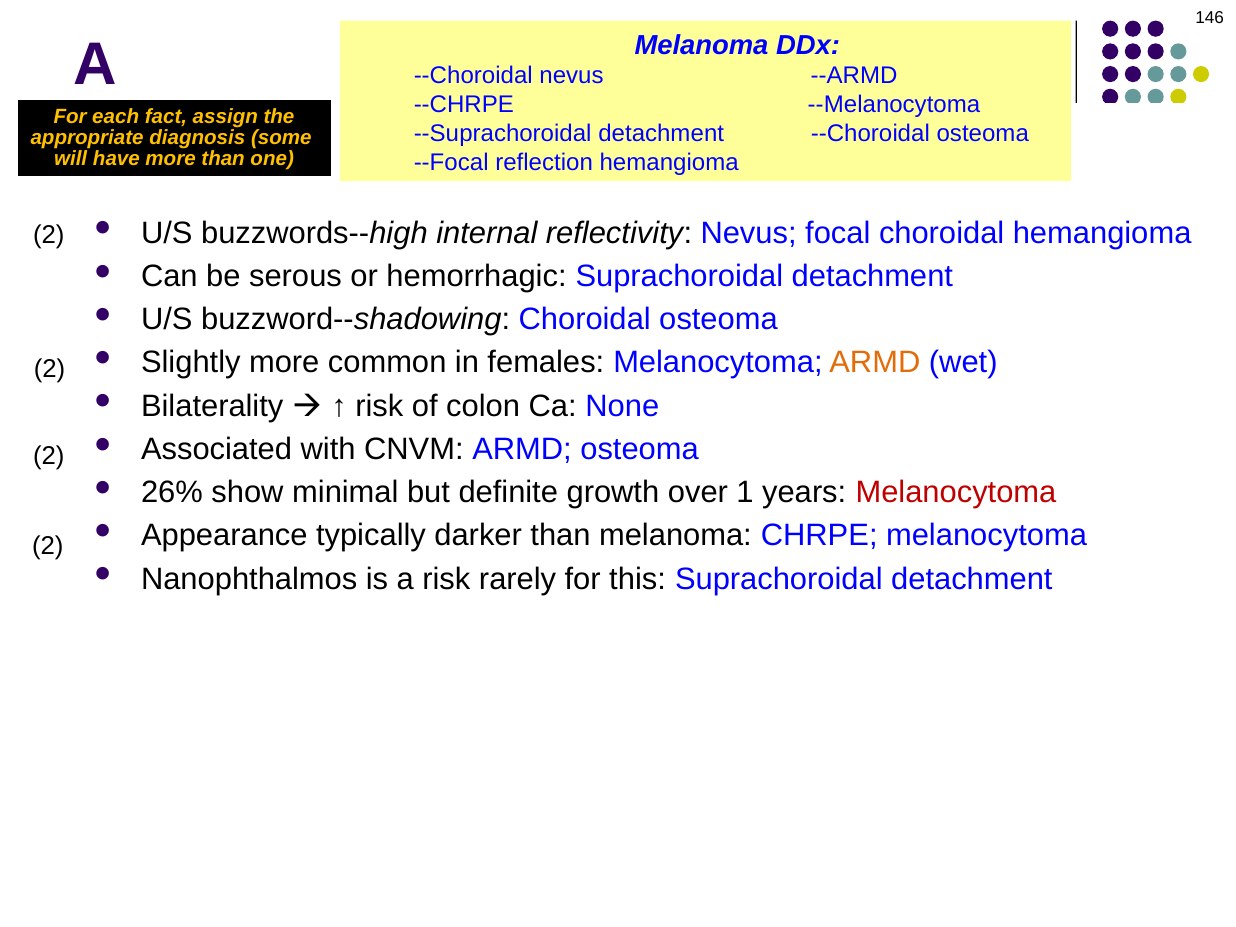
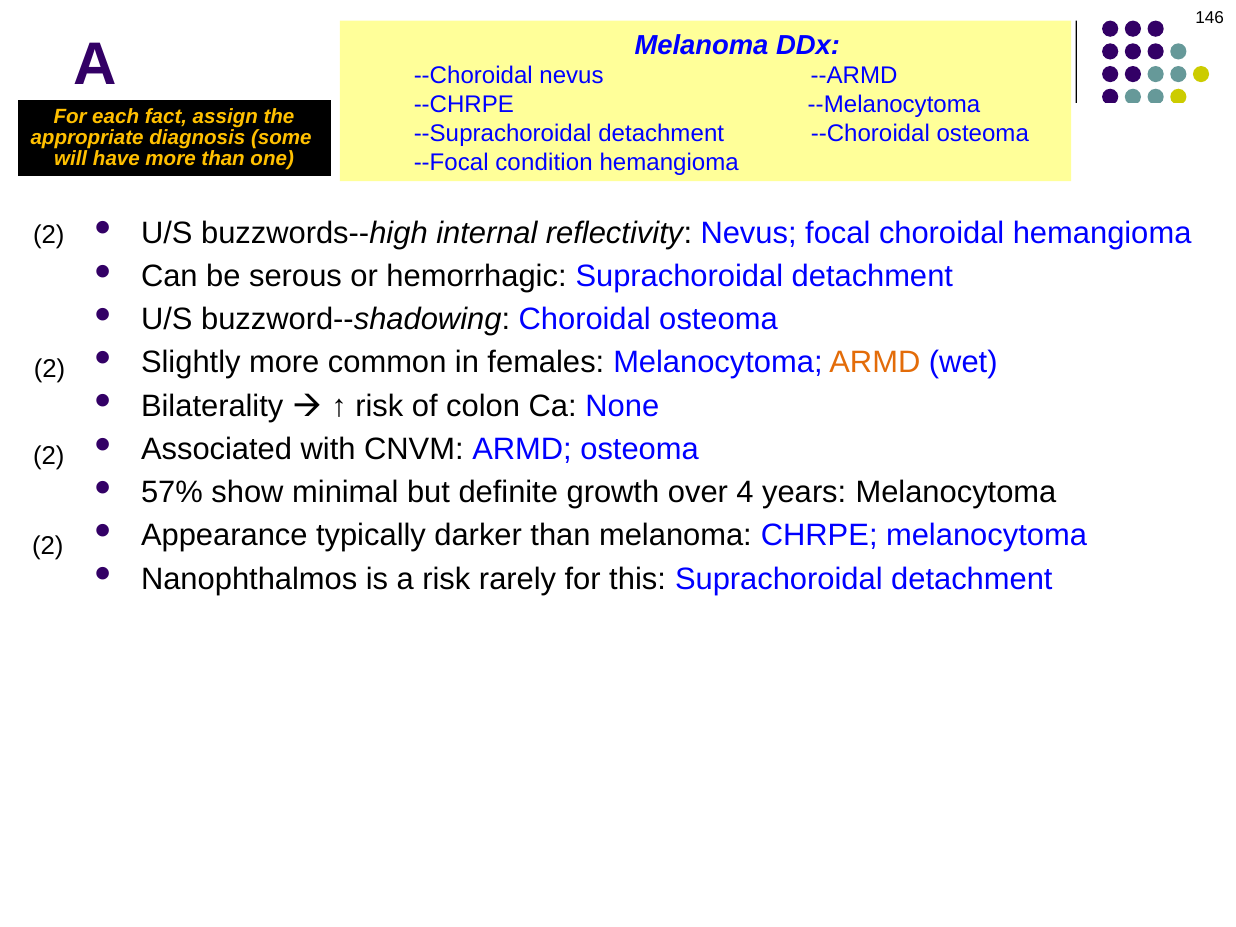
reflection: reflection -> condition
26%: 26% -> 57%
1: 1 -> 4
Melanocytoma at (956, 492) colour: red -> black
